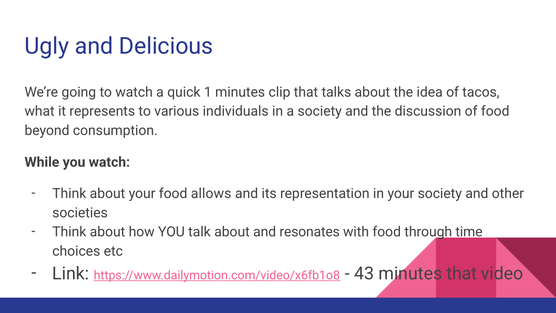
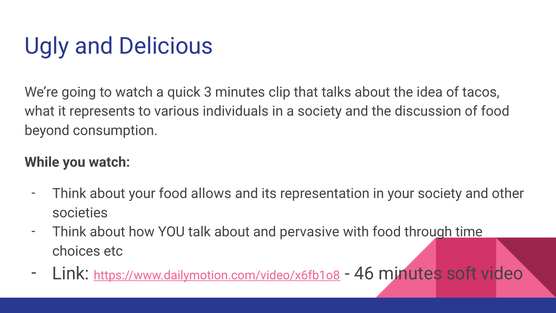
1: 1 -> 3
resonates: resonates -> pervasive
43: 43 -> 46
minutes that: that -> soft
